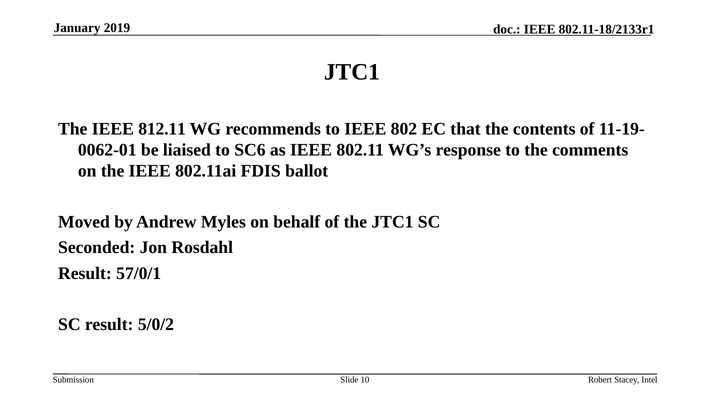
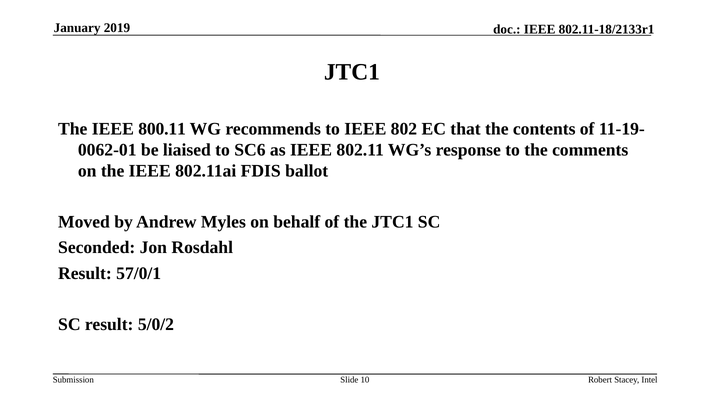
812.11: 812.11 -> 800.11
